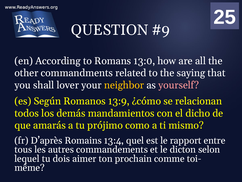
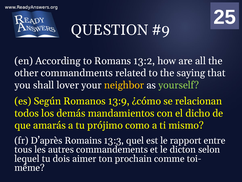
13:0: 13:0 -> 13:2
yourself colour: pink -> light green
13:4: 13:4 -> 13:3
